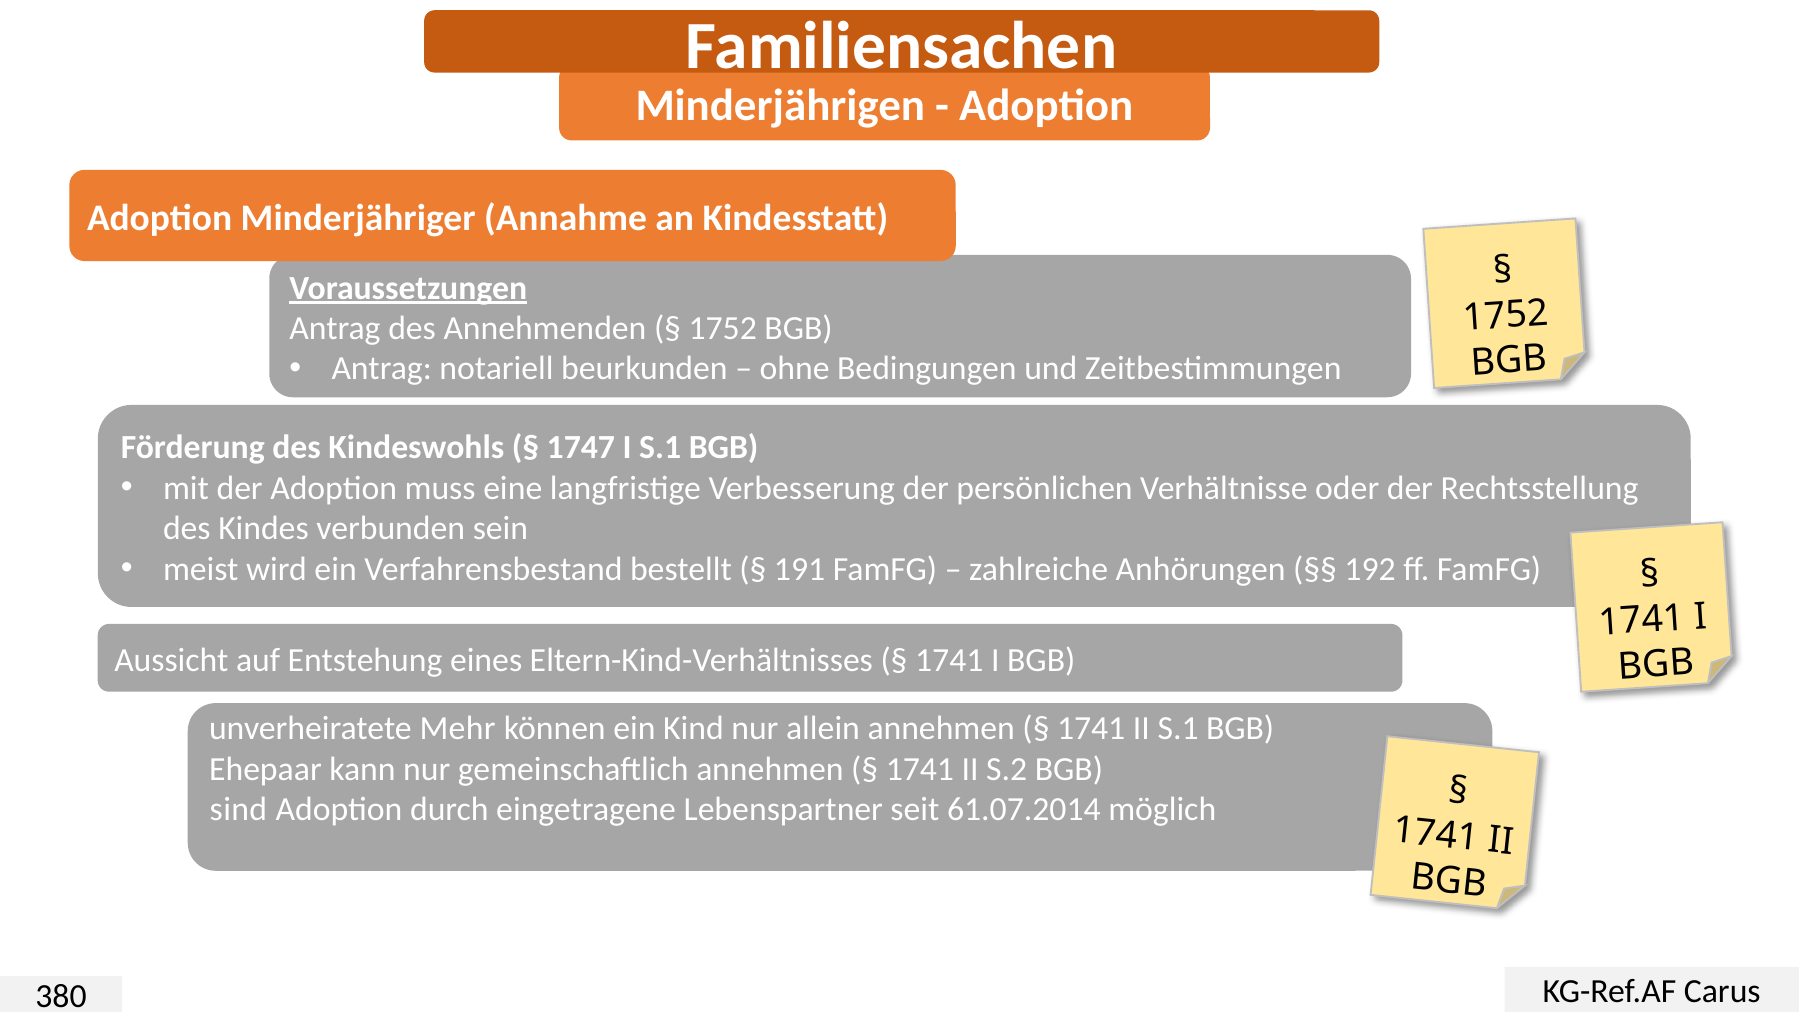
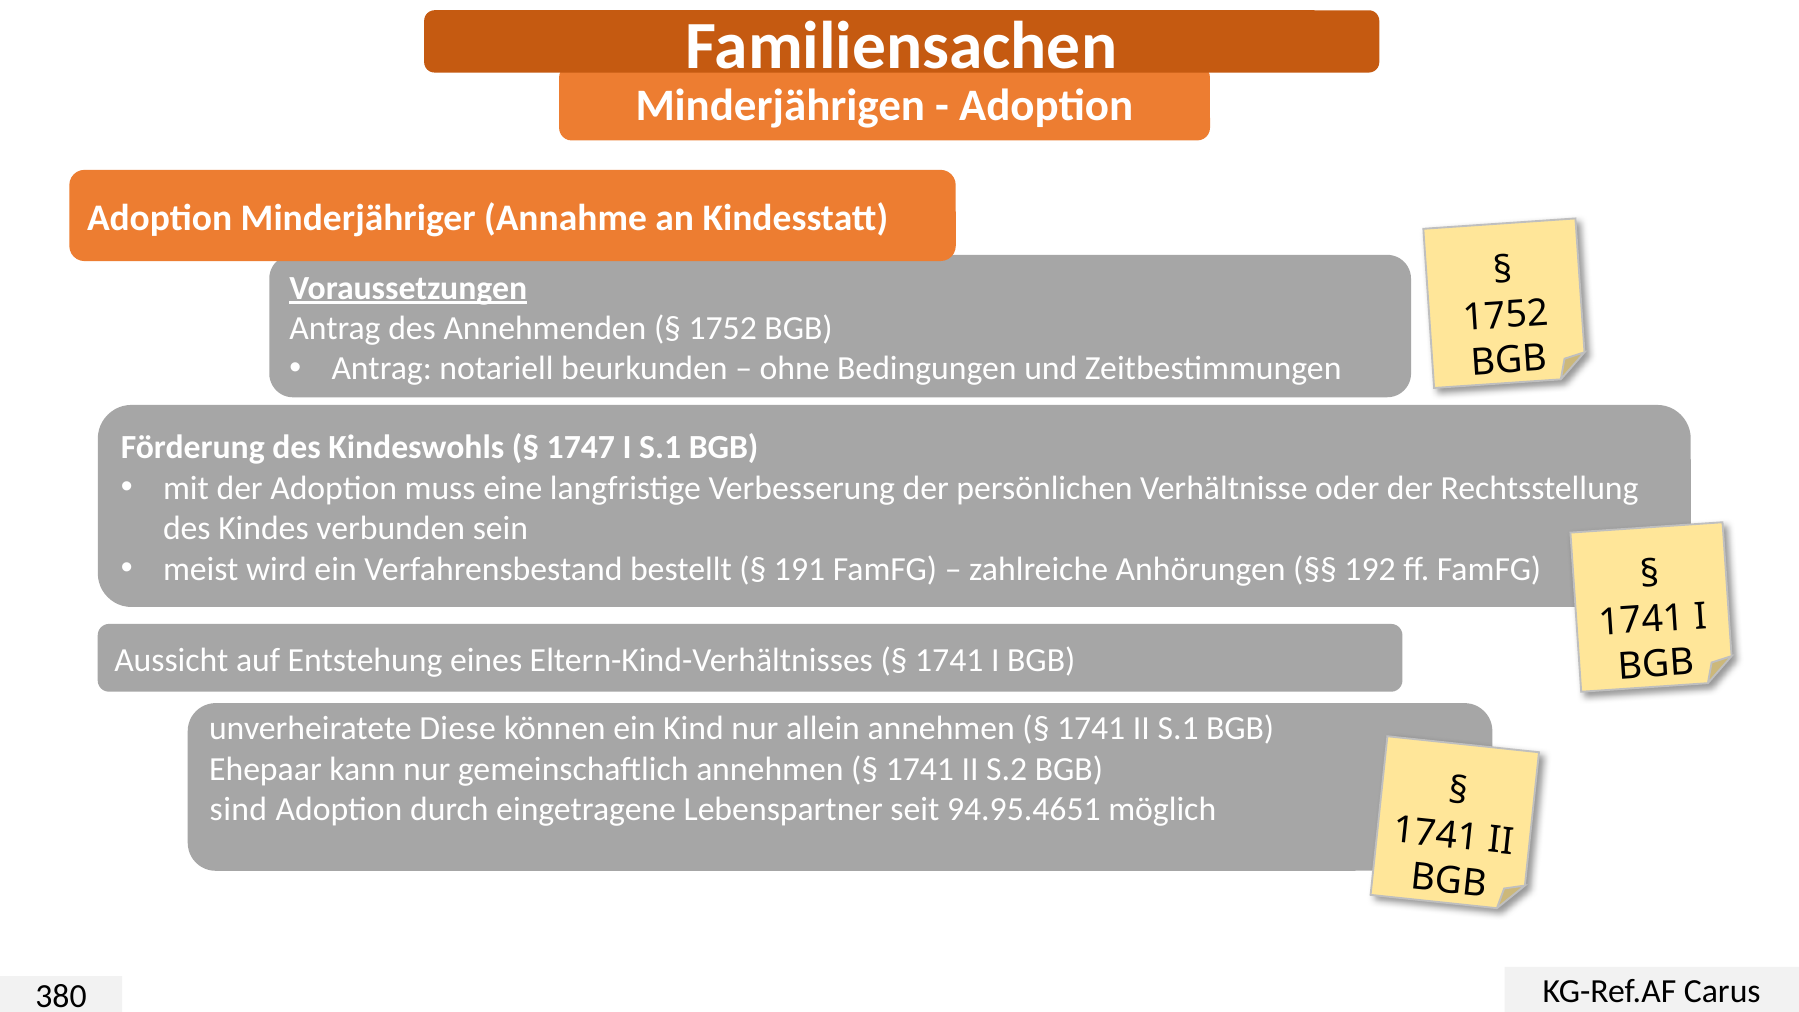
Mehr: Mehr -> Diese
61.07.2014: 61.07.2014 -> 94.95.4651
